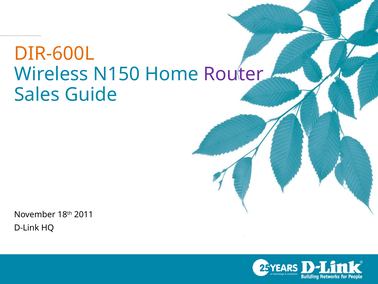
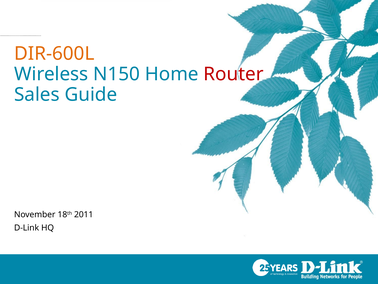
Router colour: purple -> red
